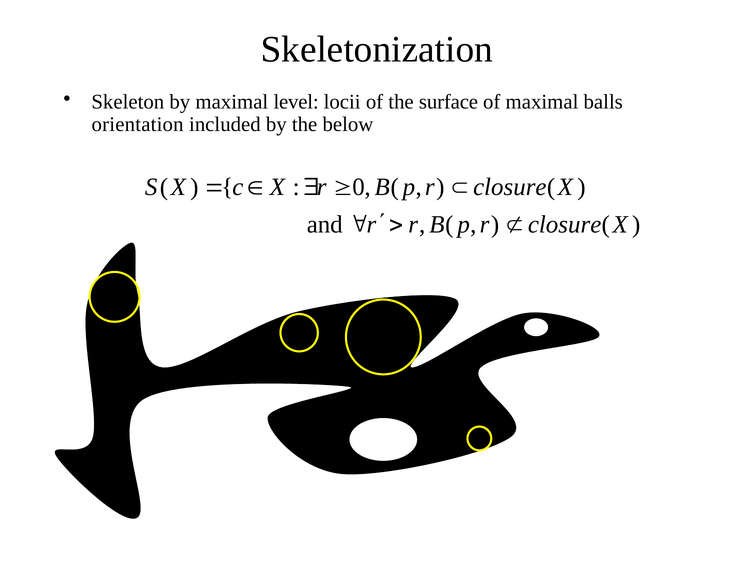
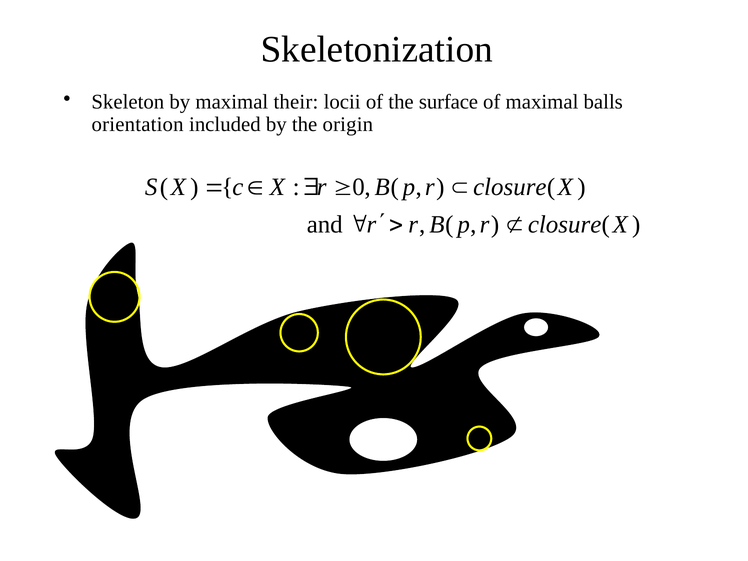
level: level -> their
below: below -> origin
